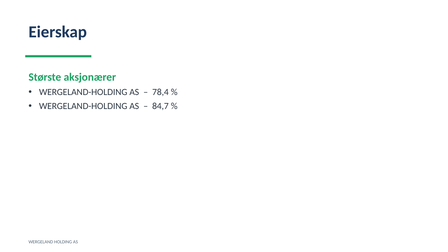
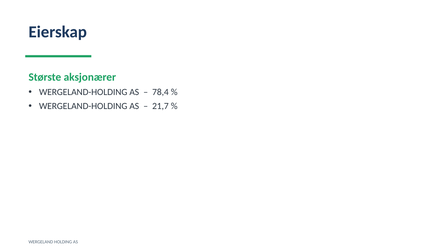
84,7: 84,7 -> 21,7
